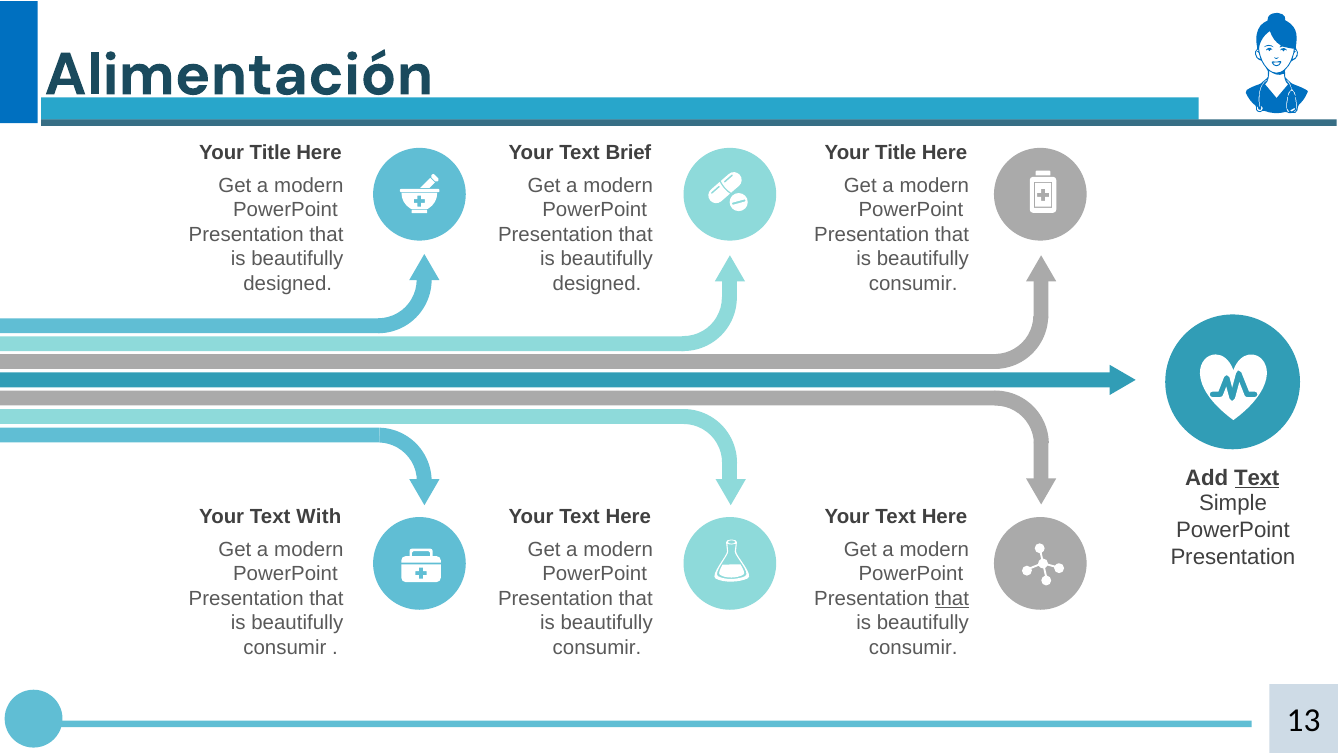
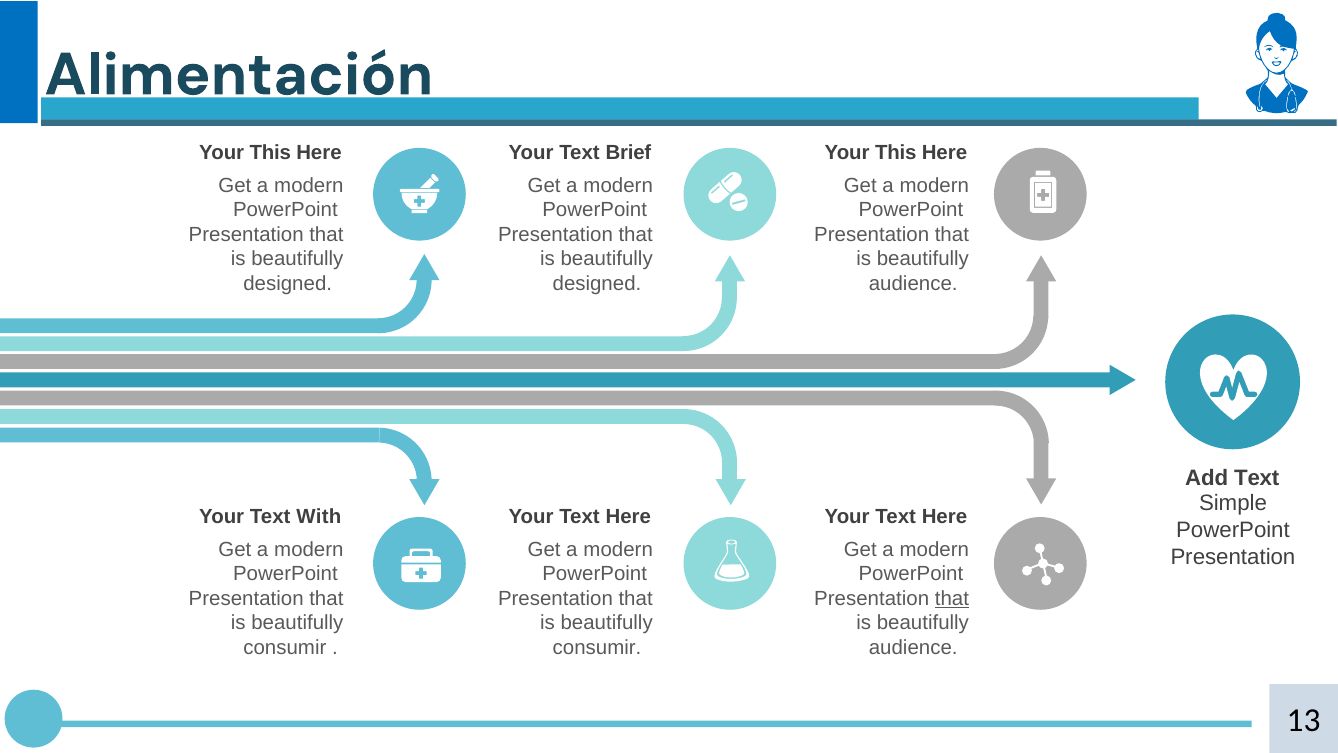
Title at (270, 153): Title -> This
Title at (896, 153): Title -> This
consumir at (913, 284): consumir -> audience
Text at (1257, 478) underline: present -> none
consumir at (913, 647): consumir -> audience
